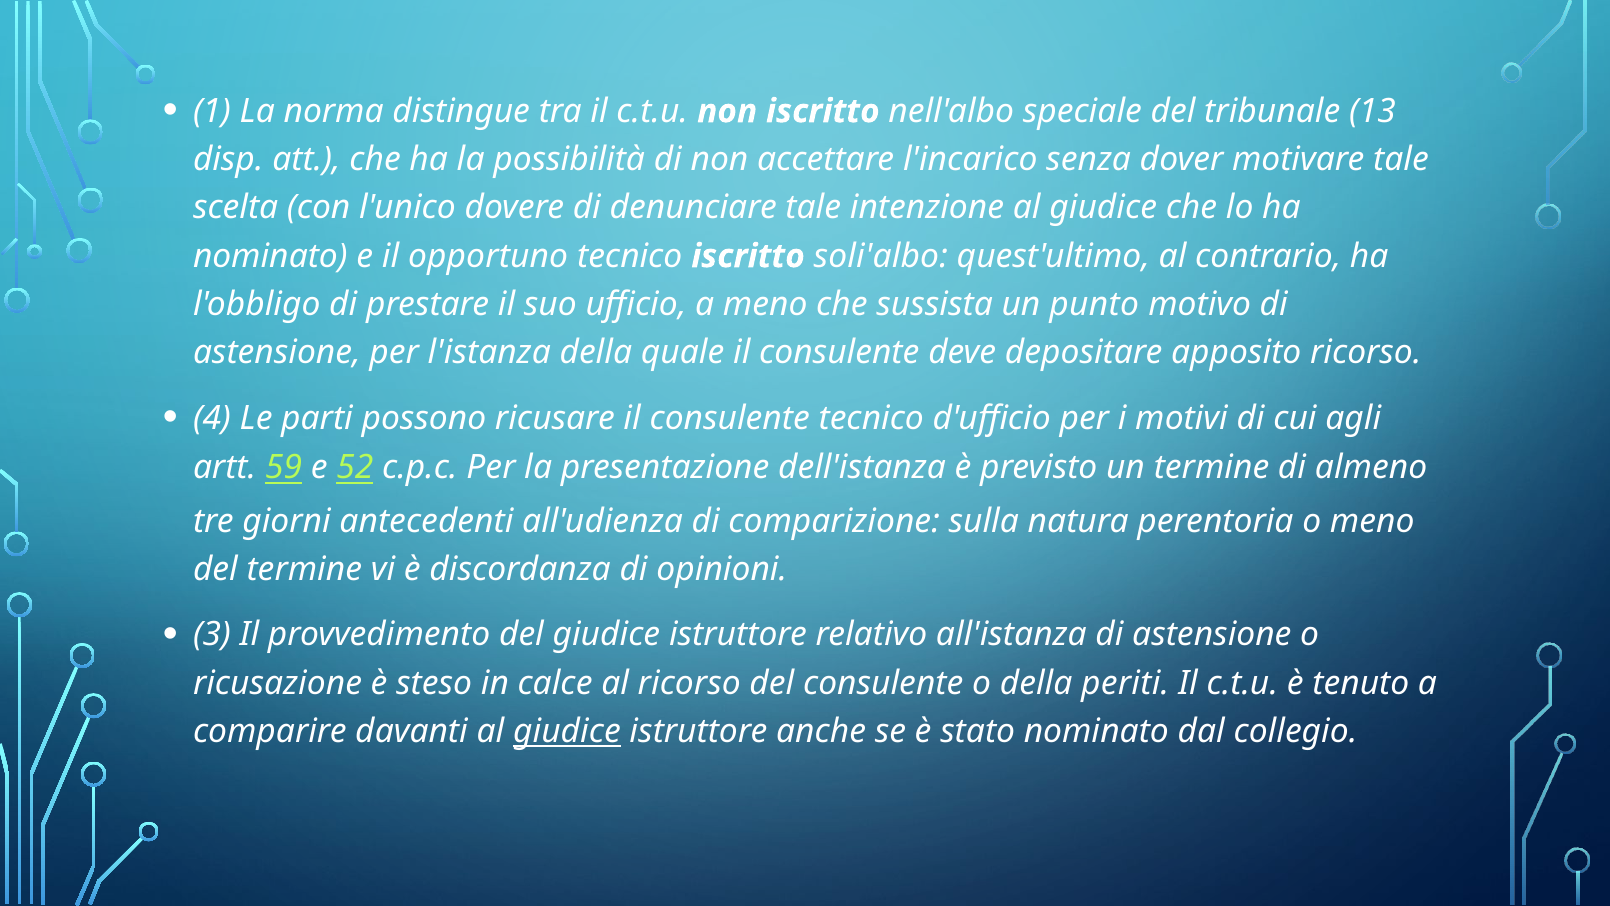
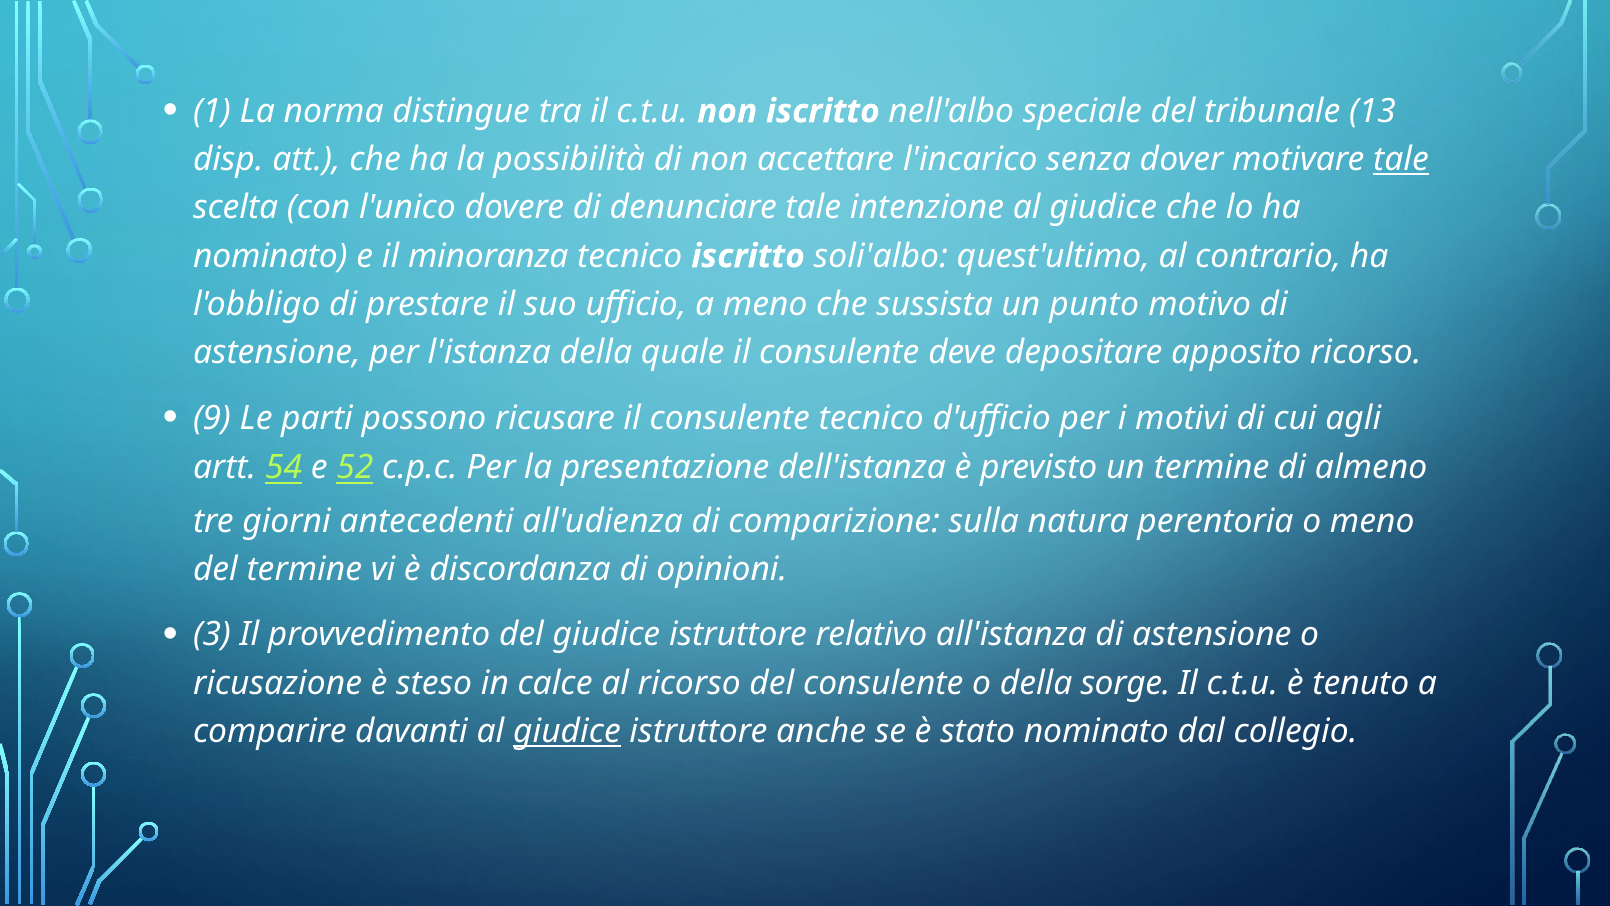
tale at (1401, 159) underline: none -> present
opportuno: opportuno -> minoranza
4: 4 -> 9
59: 59 -> 54
periti: periti -> sorge
